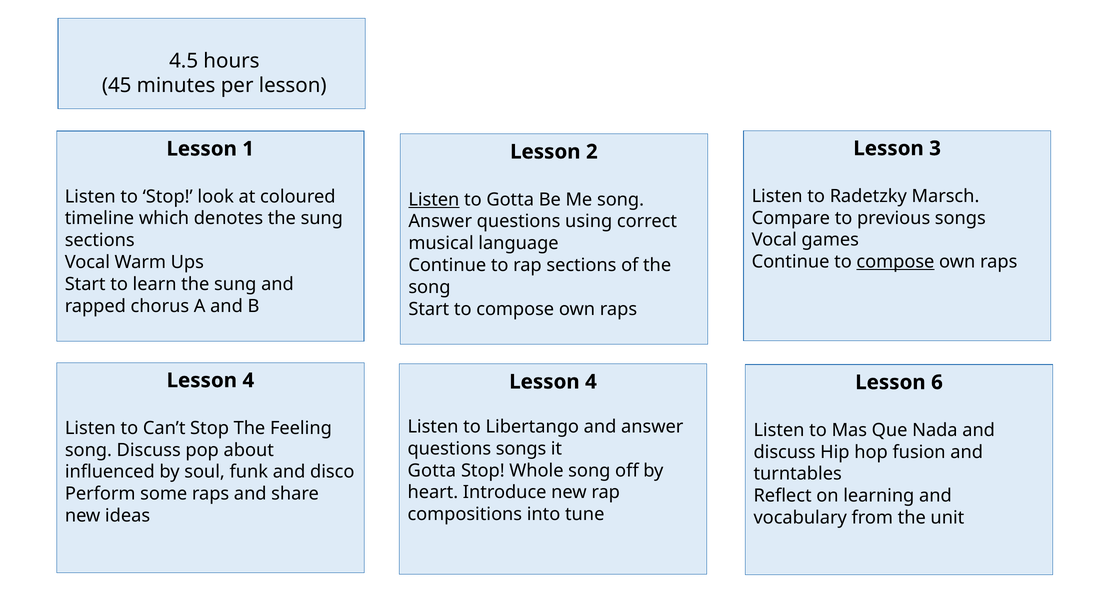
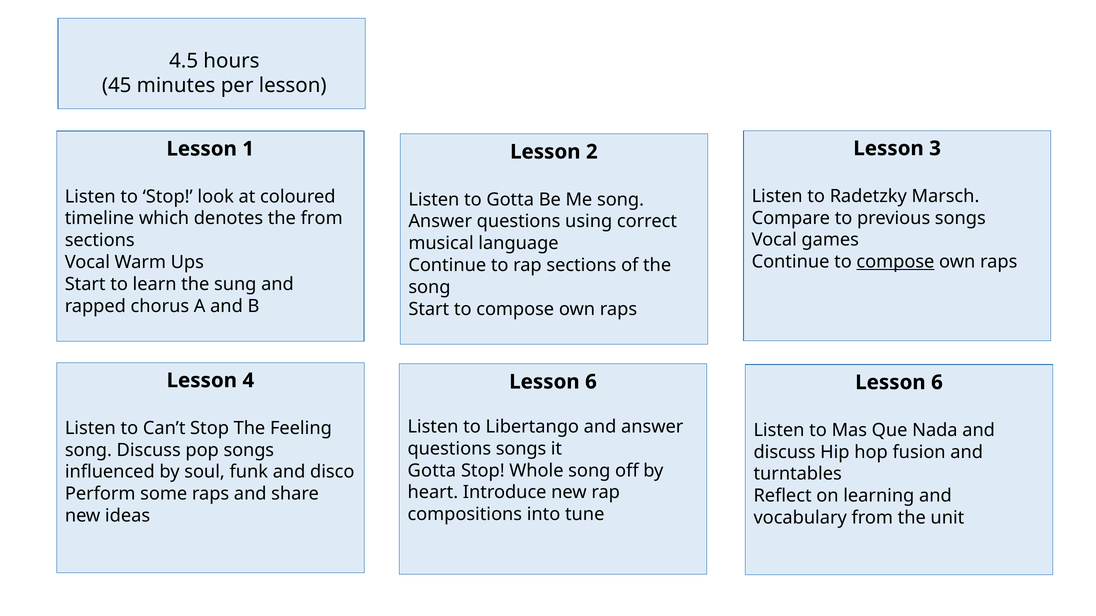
Listen at (434, 200) underline: present -> none
denotes the sung: sung -> from
4 at (591, 382): 4 -> 6
pop about: about -> songs
